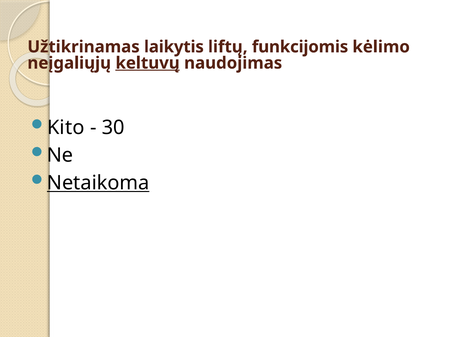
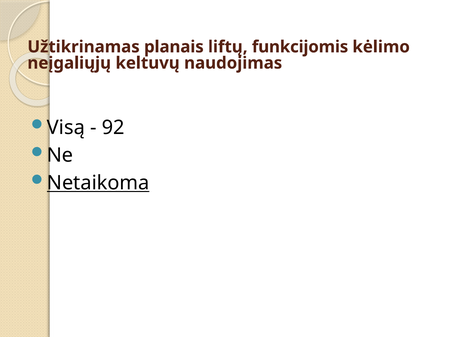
laikytis: laikytis -> planais
keltuvų underline: present -> none
Kito: Kito -> Visą
30: 30 -> 92
